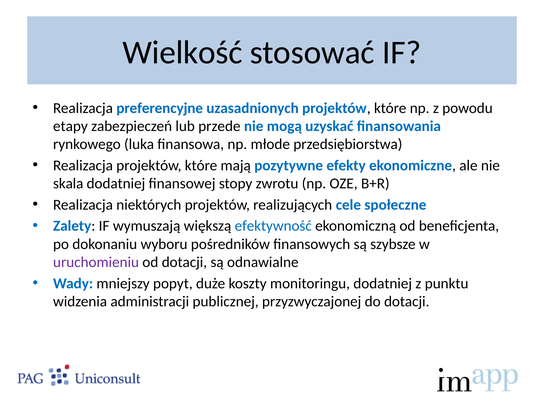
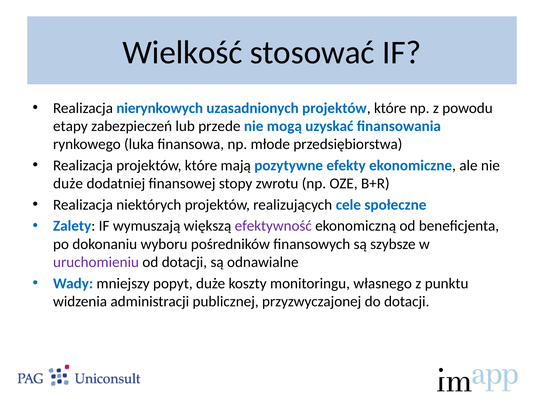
preferencyjne: preferencyjne -> nierynkowych
skala at (68, 184): skala -> duże
efektywność colour: blue -> purple
monitoringu dodatniej: dodatniej -> własnego
